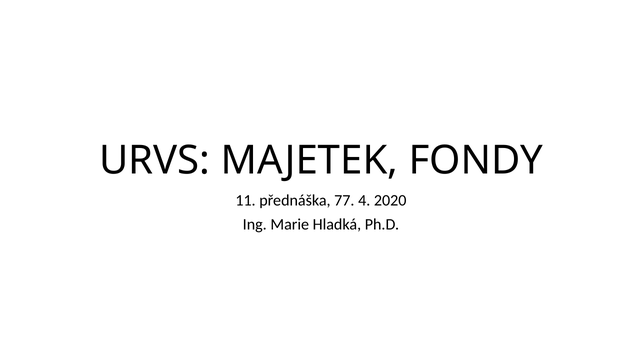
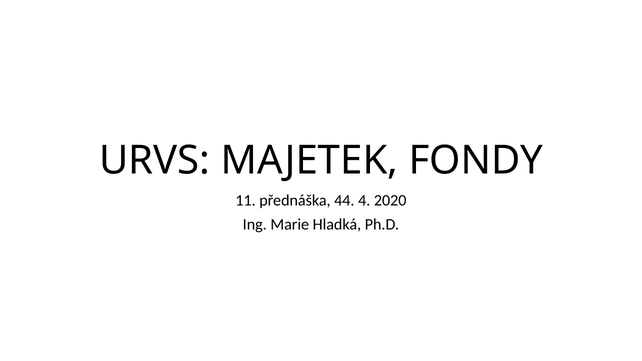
77: 77 -> 44
